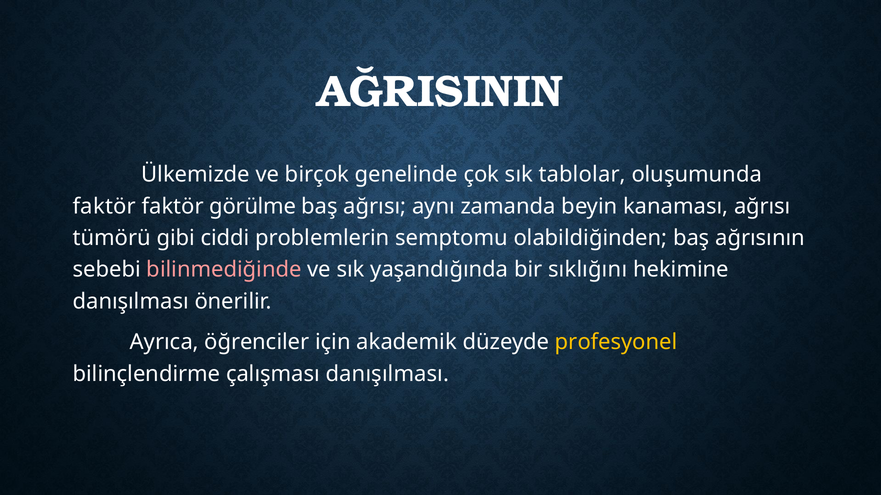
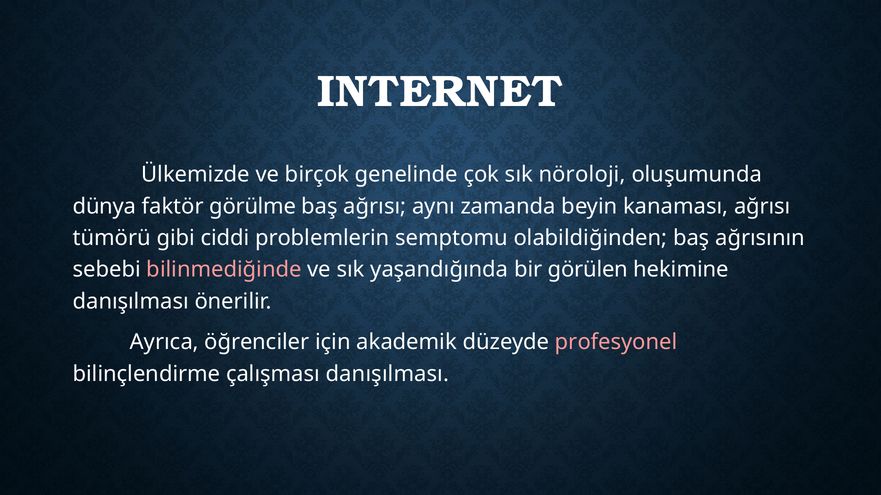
AĞRISININ: AĞRISININ -> INTERNET
tablolar: tablolar -> nöroloji
faktör at (104, 207): faktör -> dünya
sıklığını: sıklığını -> görülen
profesyonel colour: yellow -> pink
